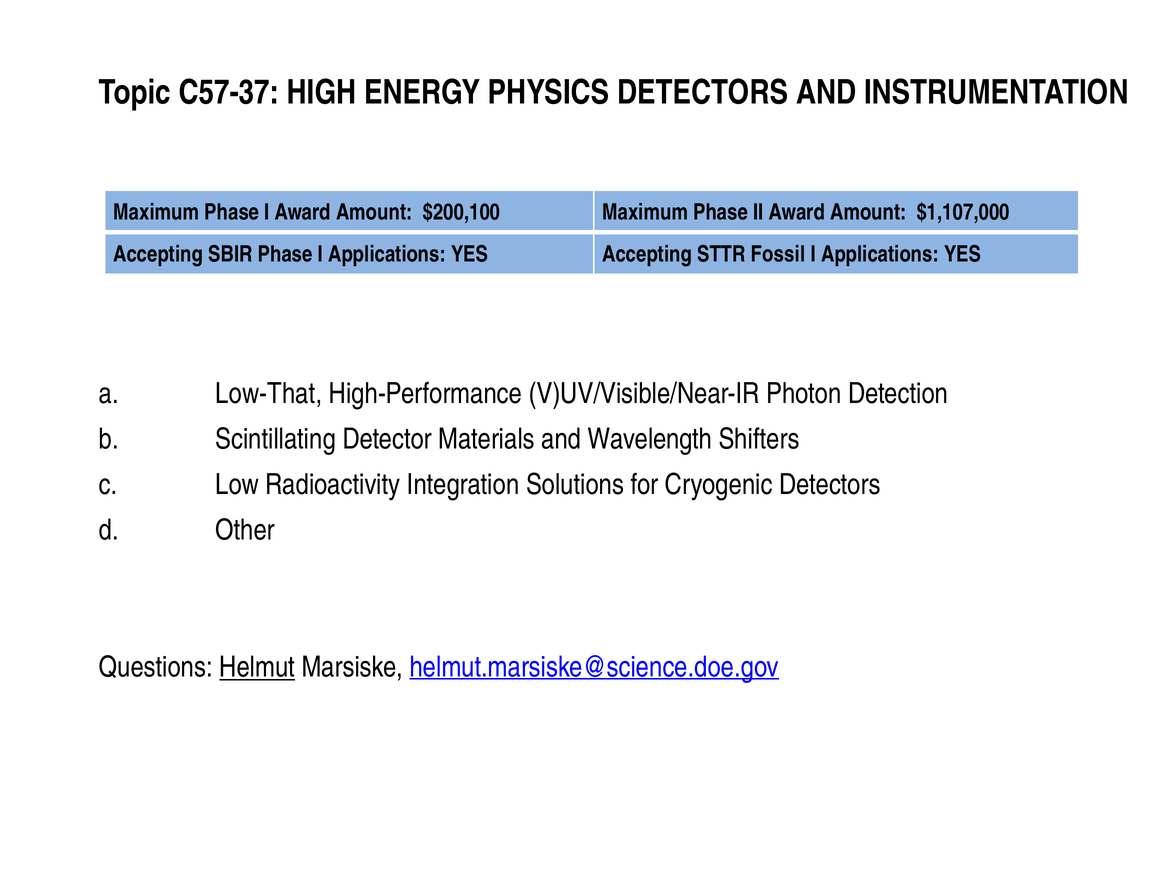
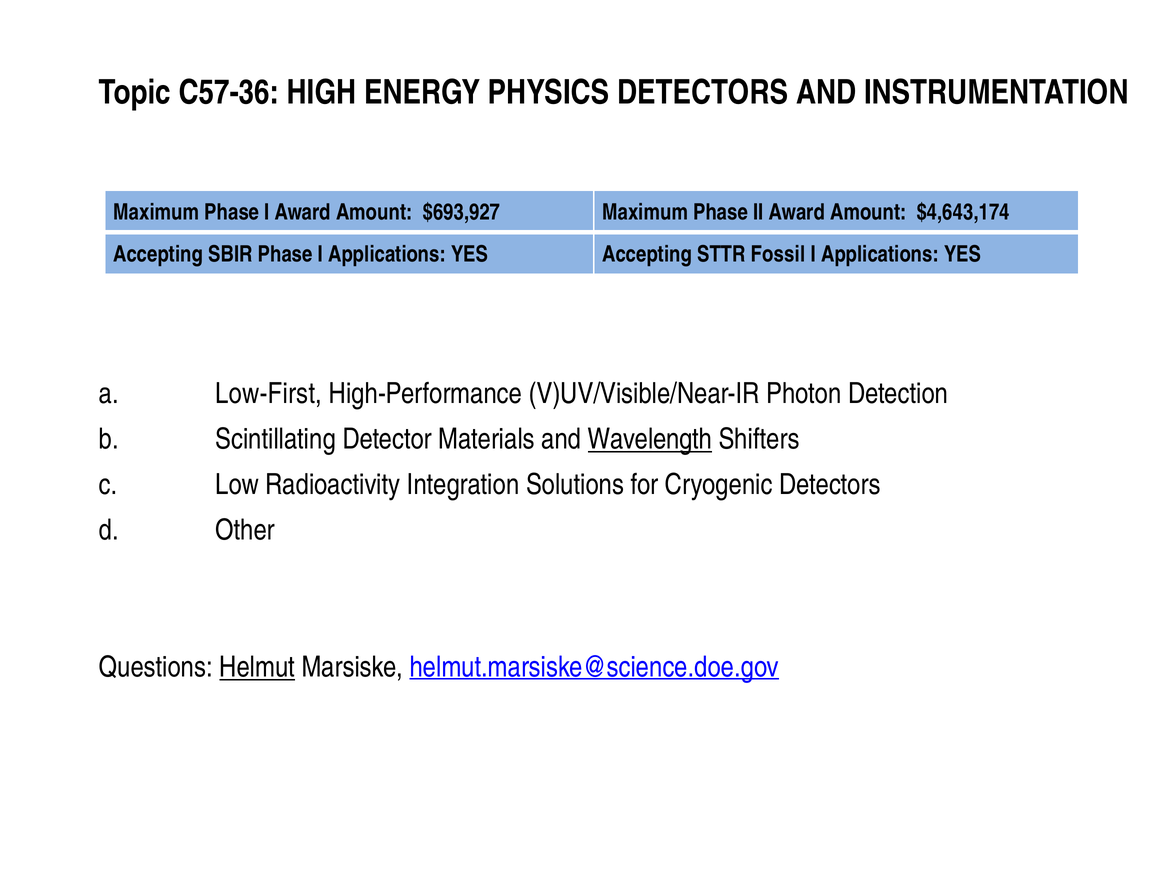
C57-37: C57-37 -> C57-36
$200,100: $200,100 -> $693,927
$1,107,000: $1,107,000 -> $4,643,174
Low-That: Low-That -> Low-First
Wavelength underline: none -> present
